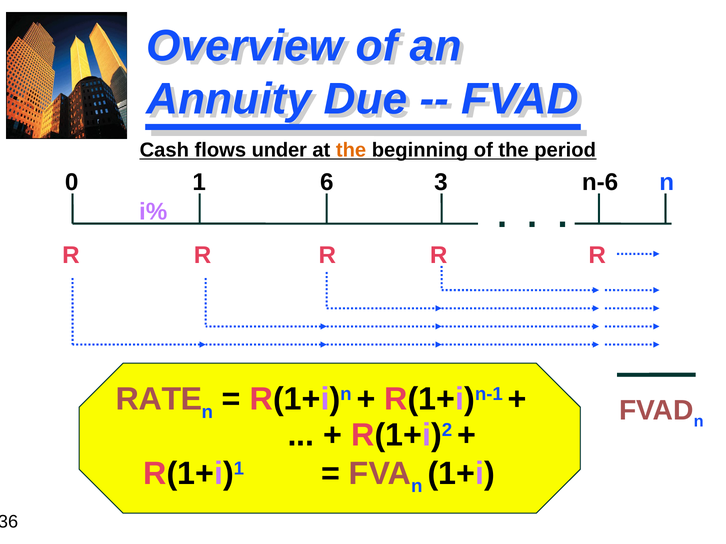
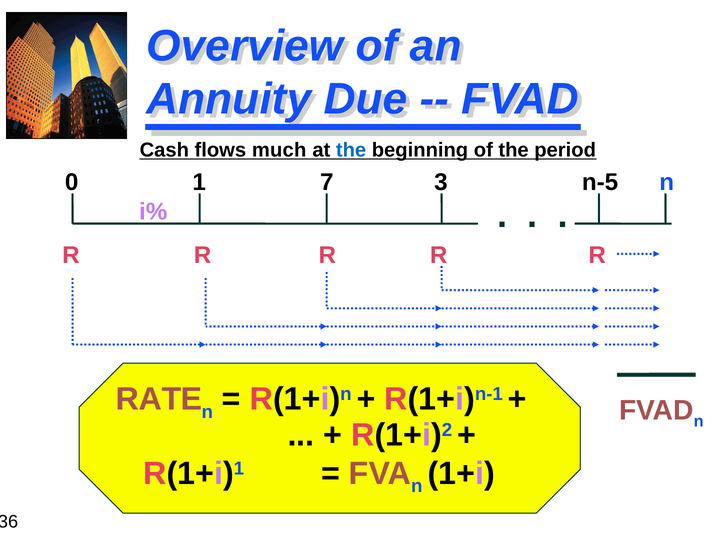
under: under -> much
the at (351, 150) colour: orange -> blue
6: 6 -> 7
n-6: n-6 -> n-5
